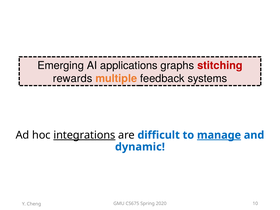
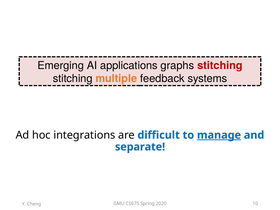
rewards at (73, 79): rewards -> stitching
integrations underline: present -> none
dynamic: dynamic -> separate
